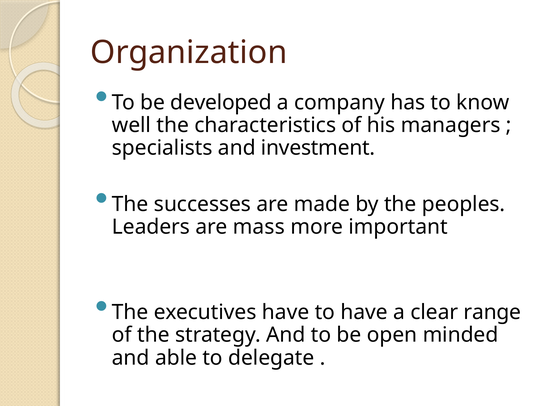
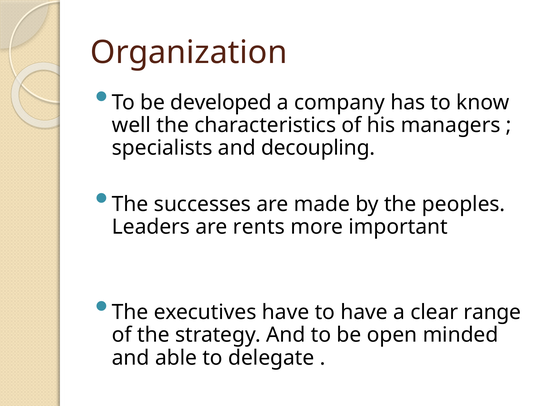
investment: investment -> decoupling
mass: mass -> rents
